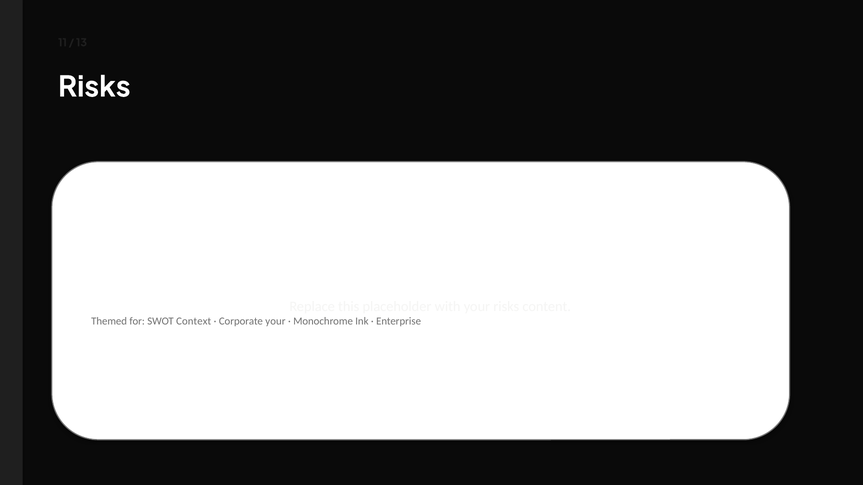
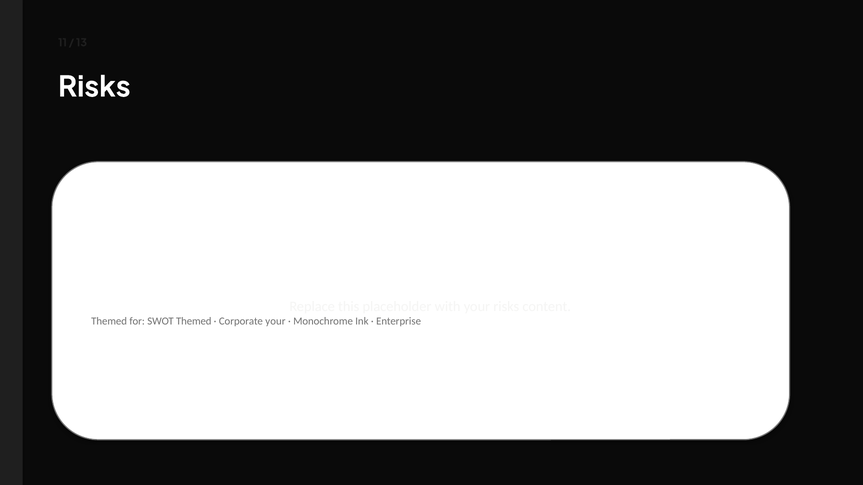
SWOT Context: Context -> Themed
